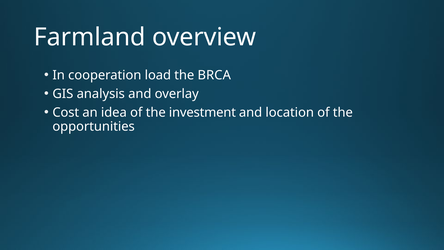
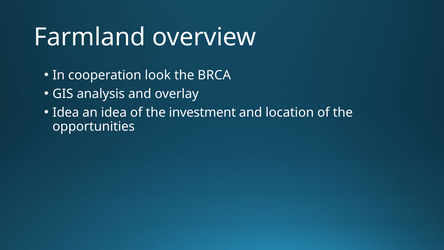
load: load -> look
Cost at (66, 112): Cost -> Idea
